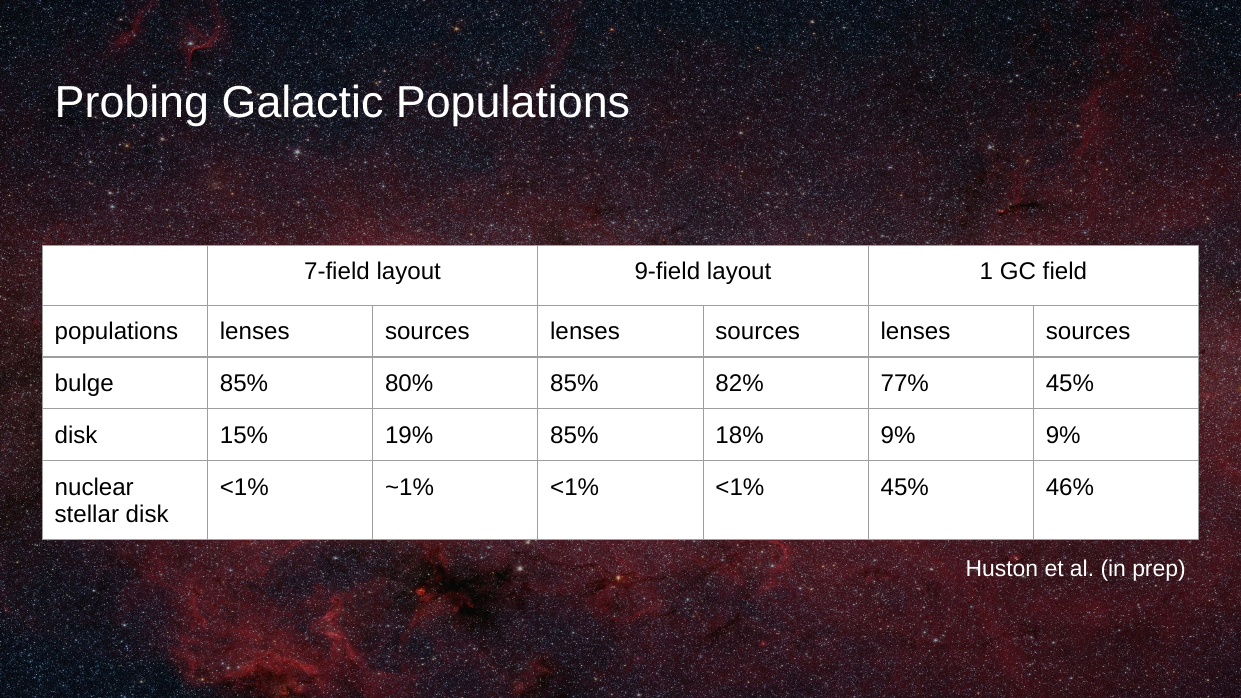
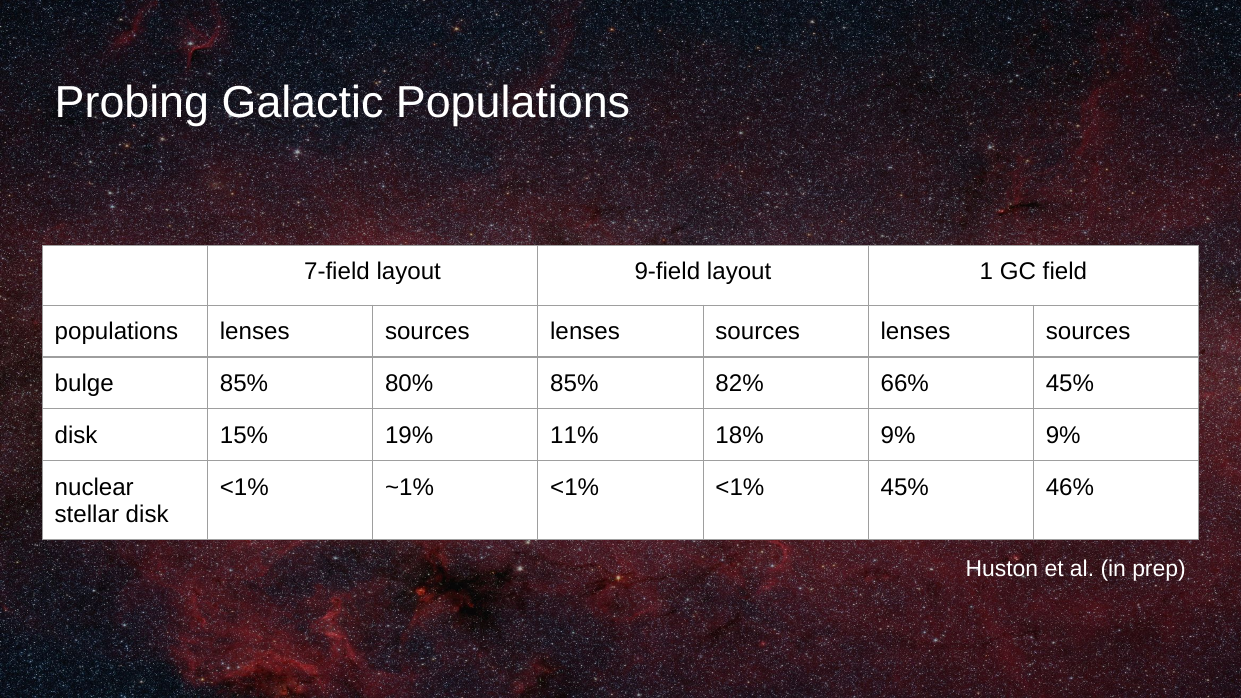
77%: 77% -> 66%
19% 85%: 85% -> 11%
